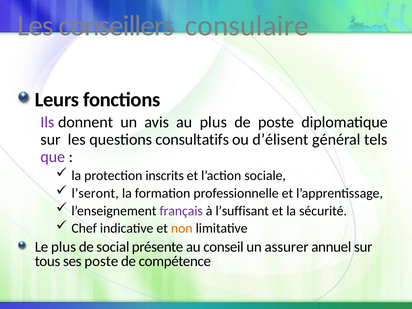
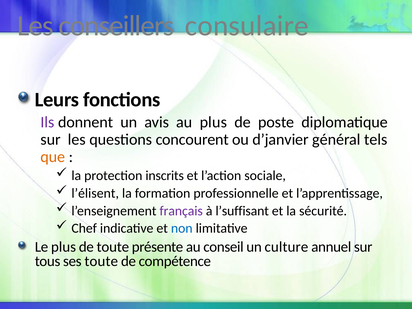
consultatifs: consultatifs -> concourent
d’élisent: d’élisent -> d’janvier
que colour: purple -> orange
l’seront: l’seront -> l’élisent
non colour: orange -> blue
de social: social -> toute
assurer: assurer -> culture
ses poste: poste -> toute
